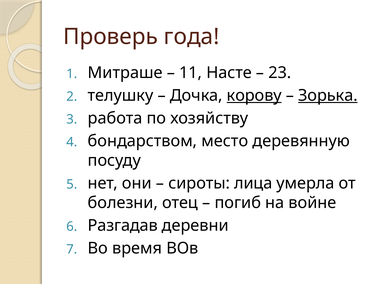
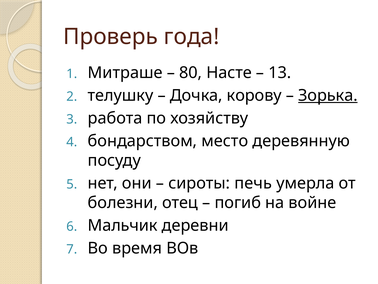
11: 11 -> 80
23: 23 -> 13
корову underline: present -> none
лица: лица -> печь
Разгадав: Разгадав -> Мальчик
